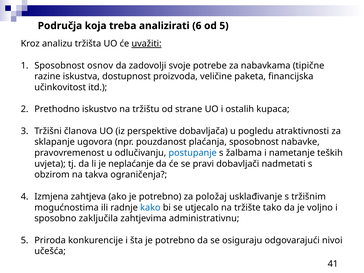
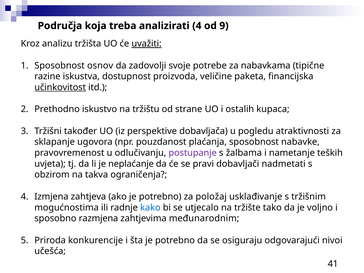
analizirati 6: 6 -> 4
od 5: 5 -> 9
učinkovitost underline: none -> present
članova: članova -> također
postupanje colour: blue -> purple
zaključila: zaključila -> razmjena
administrativnu: administrativnu -> međunarodnim
